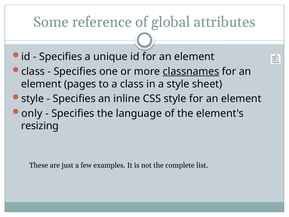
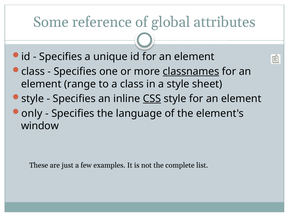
pages: pages -> range
CSS underline: none -> present
resizing: resizing -> window
